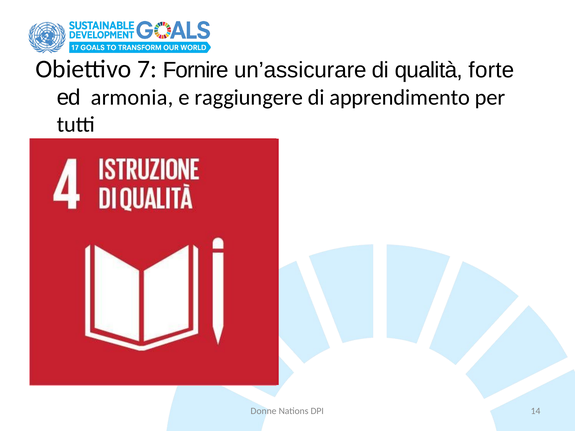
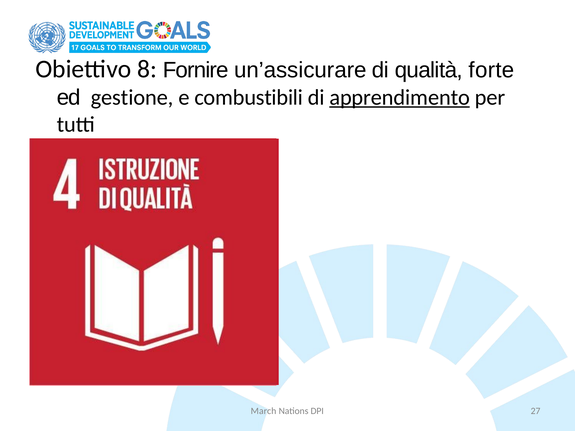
7: 7 -> 8
armonia: armonia -> gestione
raggiungere: raggiungere -> combustibili
apprendimento underline: none -> present
Donne: Donne -> March
14: 14 -> 27
